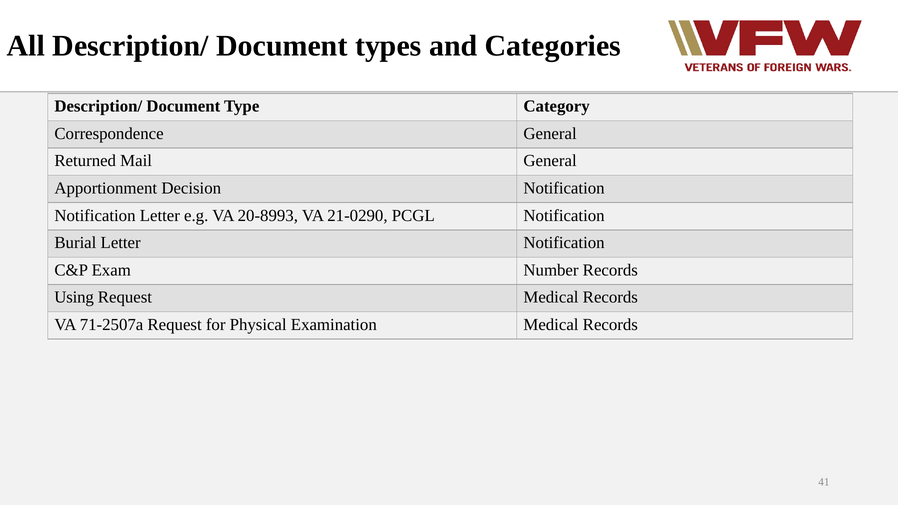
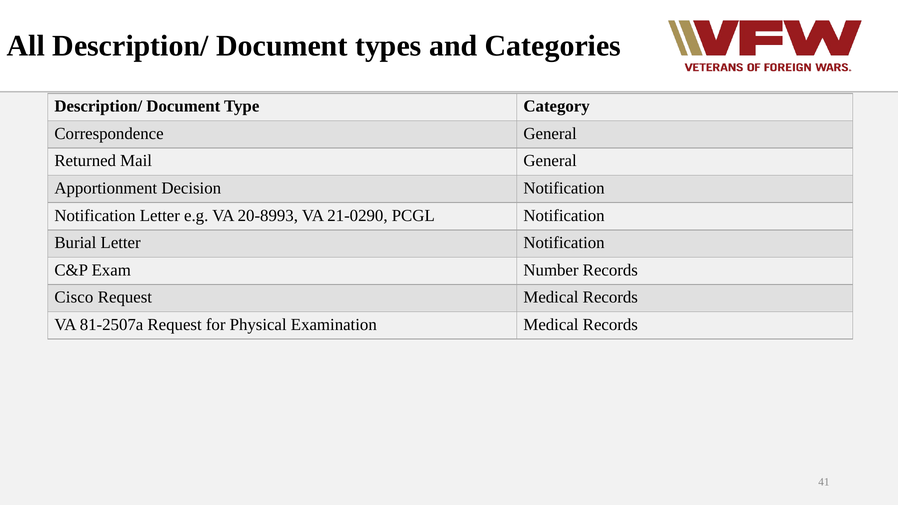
Using: Using -> Cisco
71-2507a: 71-2507a -> 81-2507a
